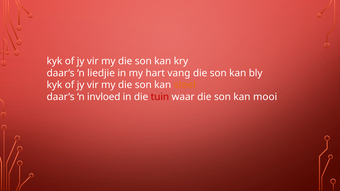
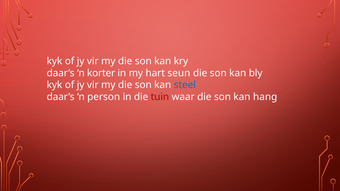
liedjie: liedjie -> korter
vang: vang -> seun
steel colour: orange -> blue
invloed: invloed -> person
mooi: mooi -> hang
